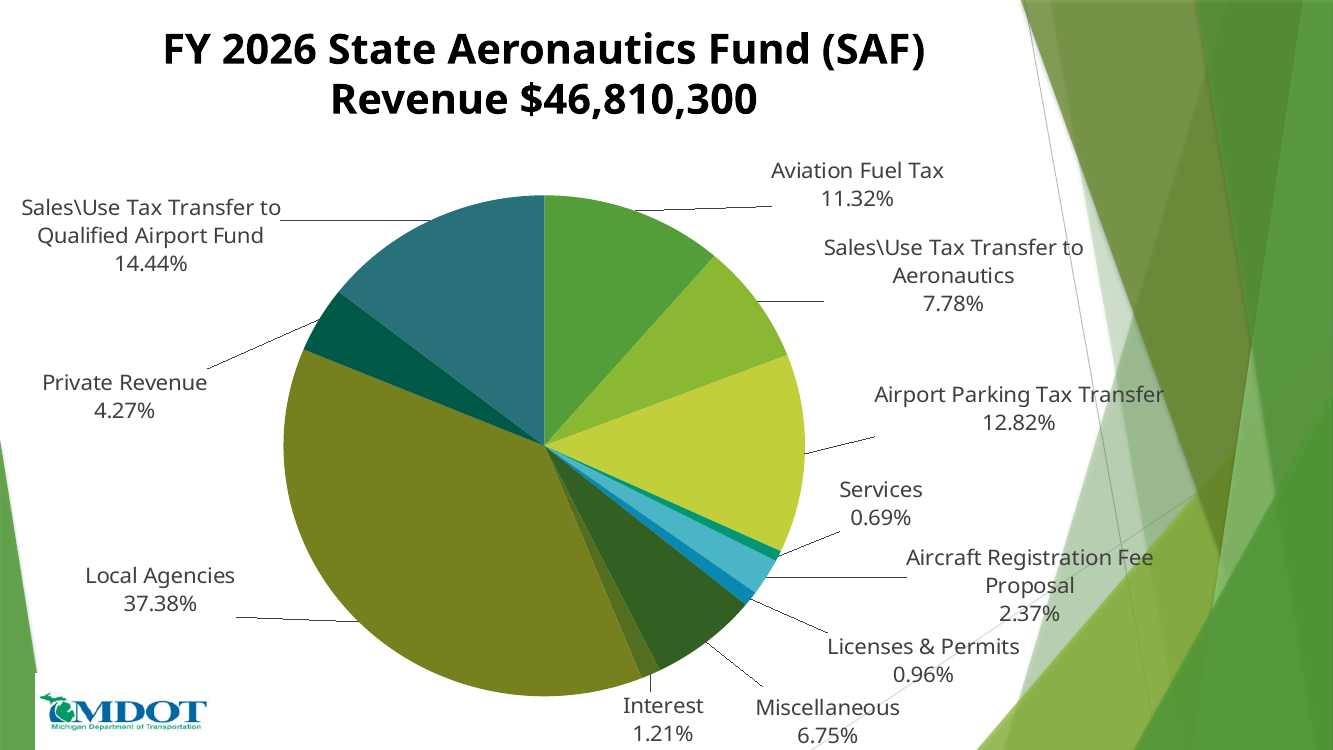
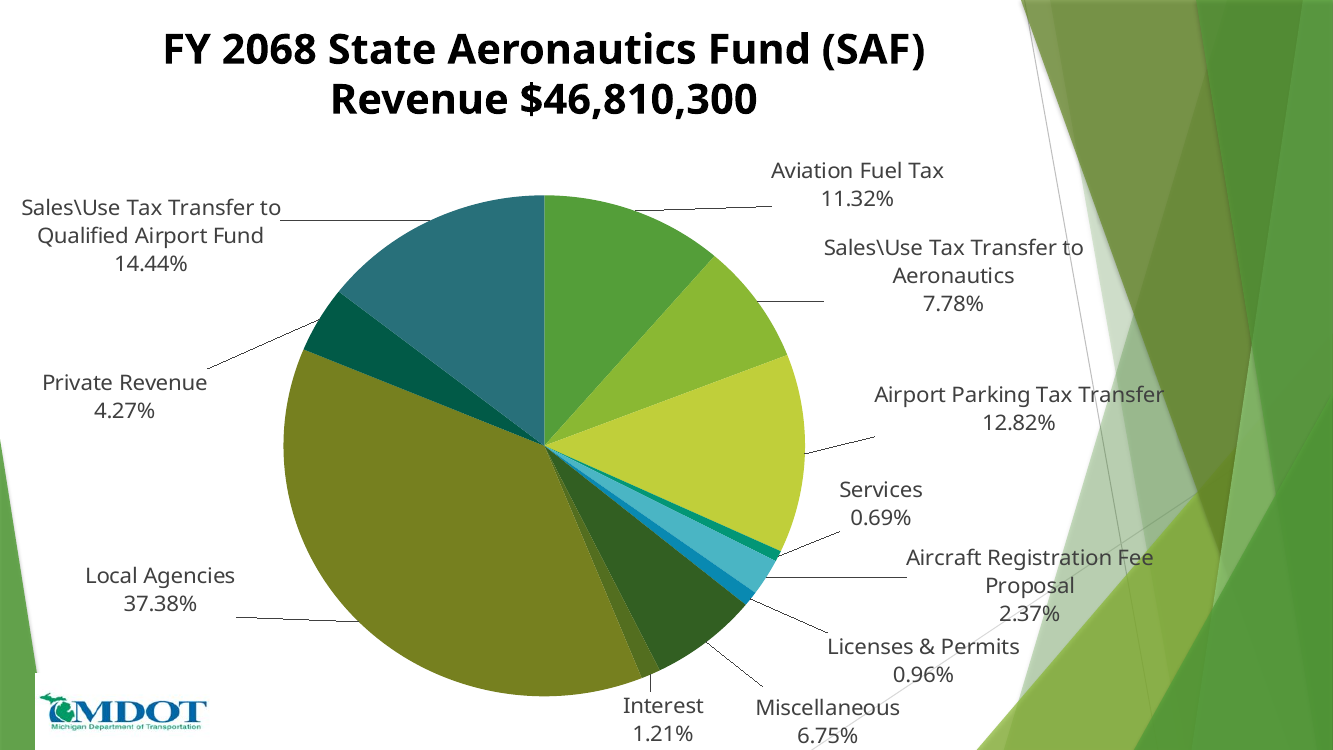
2026: 2026 -> 2068
